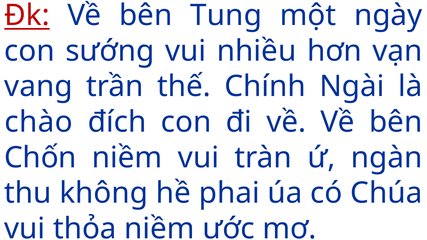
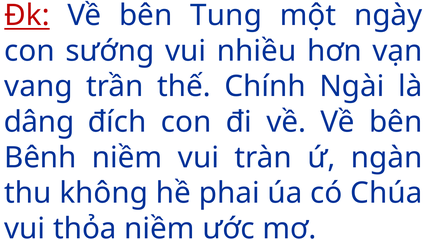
chào: chào -> dâng
Chốn: Chốn -> Bênh
